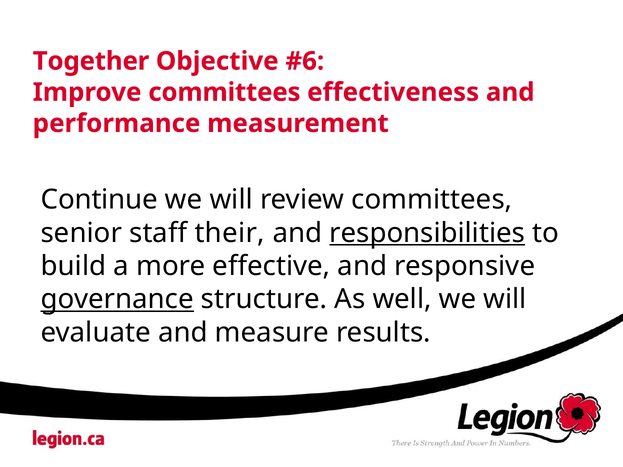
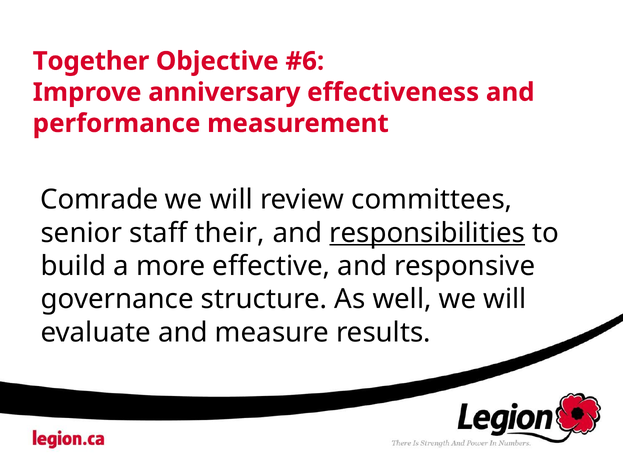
Improve committees: committees -> anniversary
Continue: Continue -> Comrade
governance underline: present -> none
